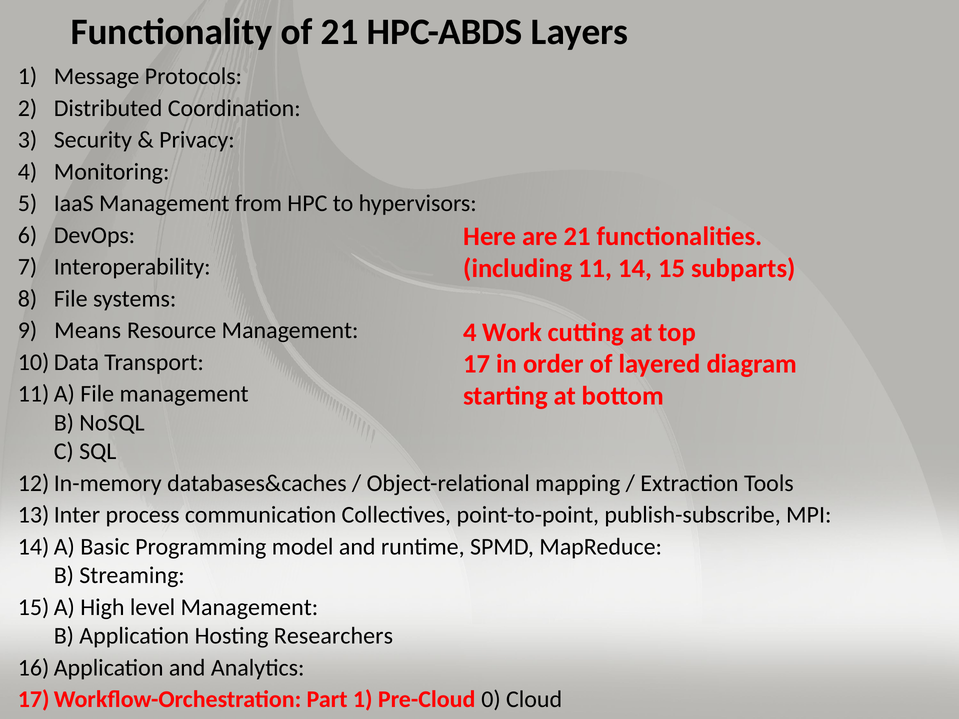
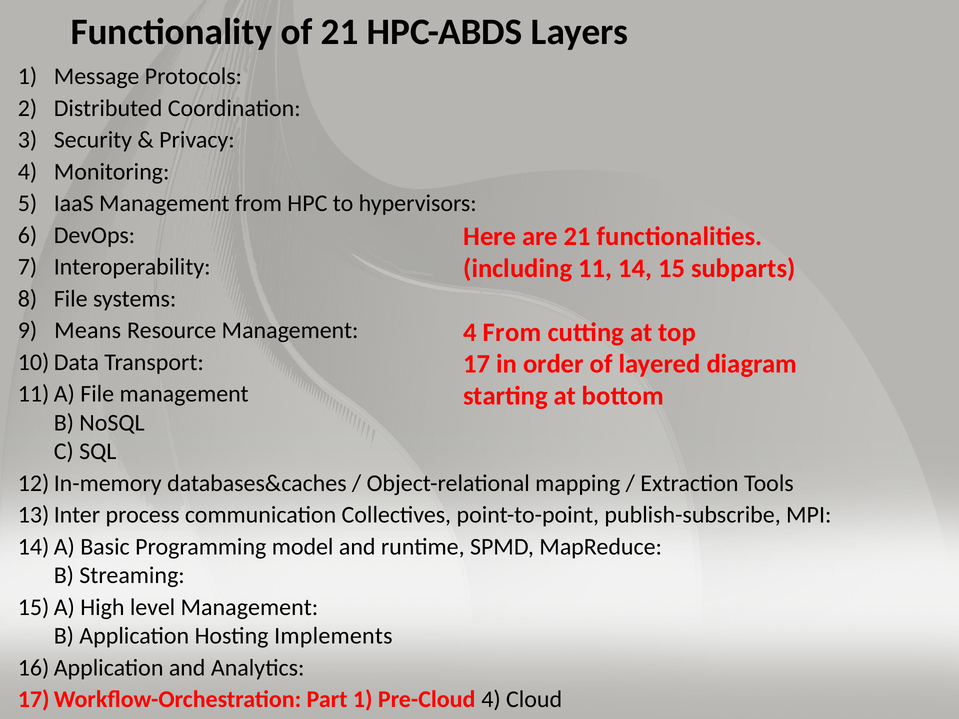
4 Work: Work -> From
Researchers: Researchers -> Implements
Pre-Cloud 0: 0 -> 4
